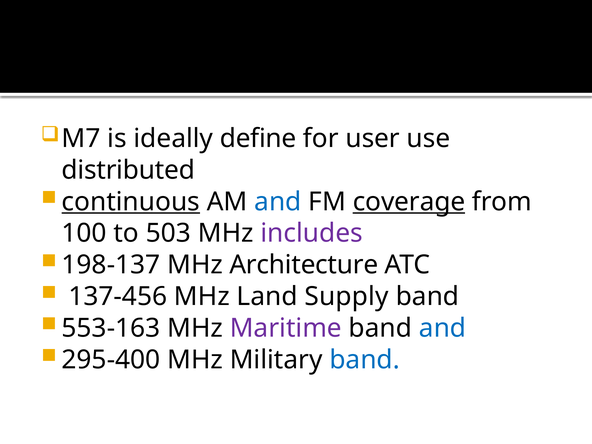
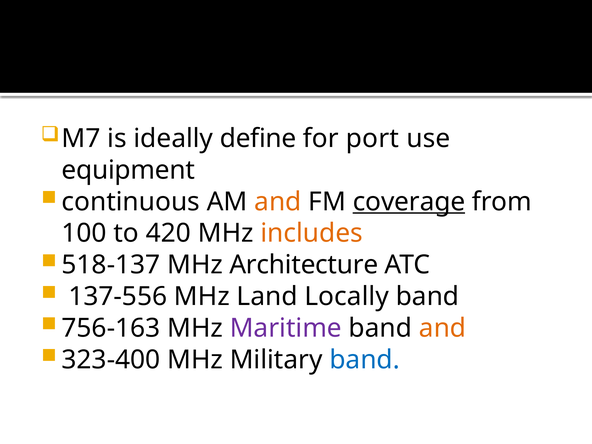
user: user -> port
distributed: distributed -> equipment
continuous underline: present -> none
and at (278, 202) colour: blue -> orange
503: 503 -> 420
includes colour: purple -> orange
198-137: 198-137 -> 518-137
137-456: 137-456 -> 137-556
Supply: Supply -> Locally
553-163: 553-163 -> 756-163
and at (443, 328) colour: blue -> orange
295-400: 295-400 -> 323-400
